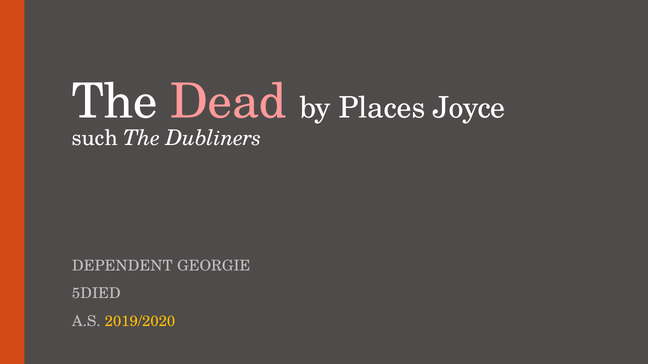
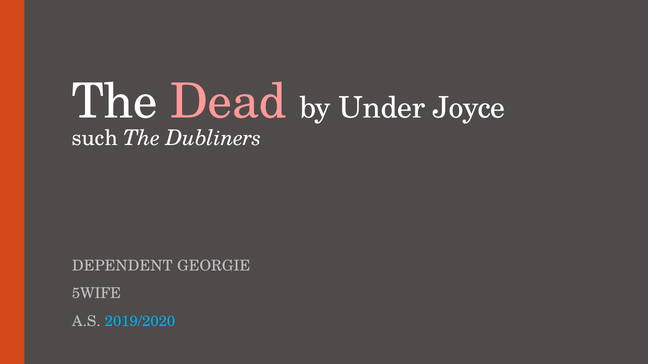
Places: Places -> Under
5DIED: 5DIED -> 5WIFE
2019/2020 colour: yellow -> light blue
